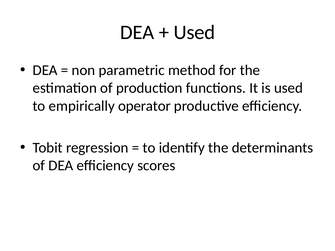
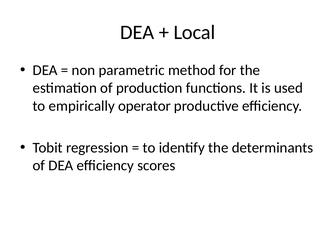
Used at (194, 32): Used -> Local
